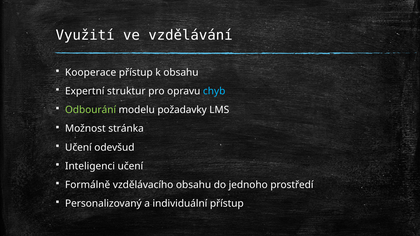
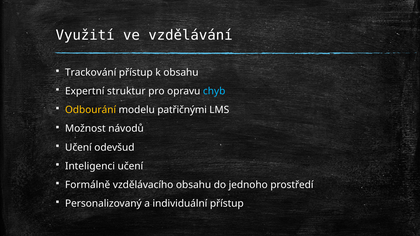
Kooperace: Kooperace -> Trackování
Odbourání colour: light green -> yellow
požadavky: požadavky -> patřičnými
stránka: stránka -> návodů
